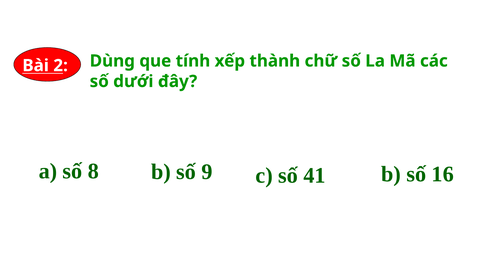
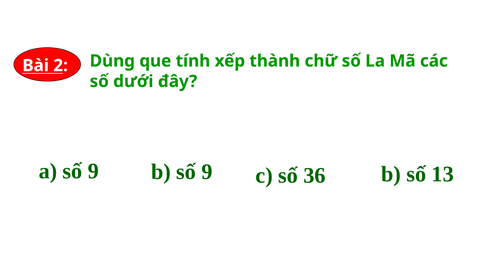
a số 8: 8 -> 9
41: 41 -> 36
16: 16 -> 13
